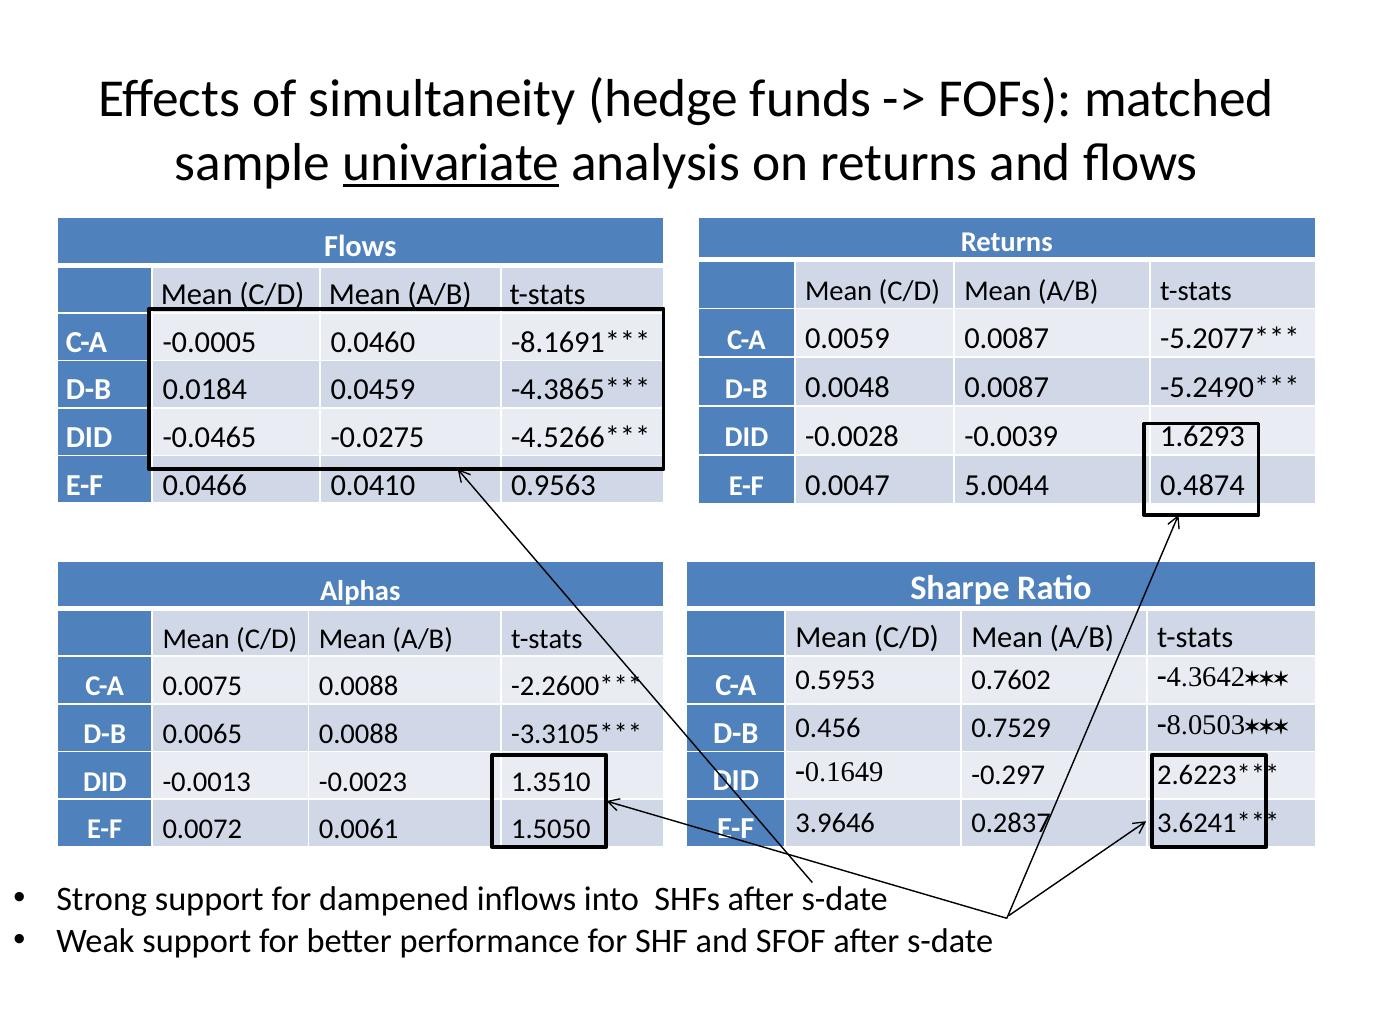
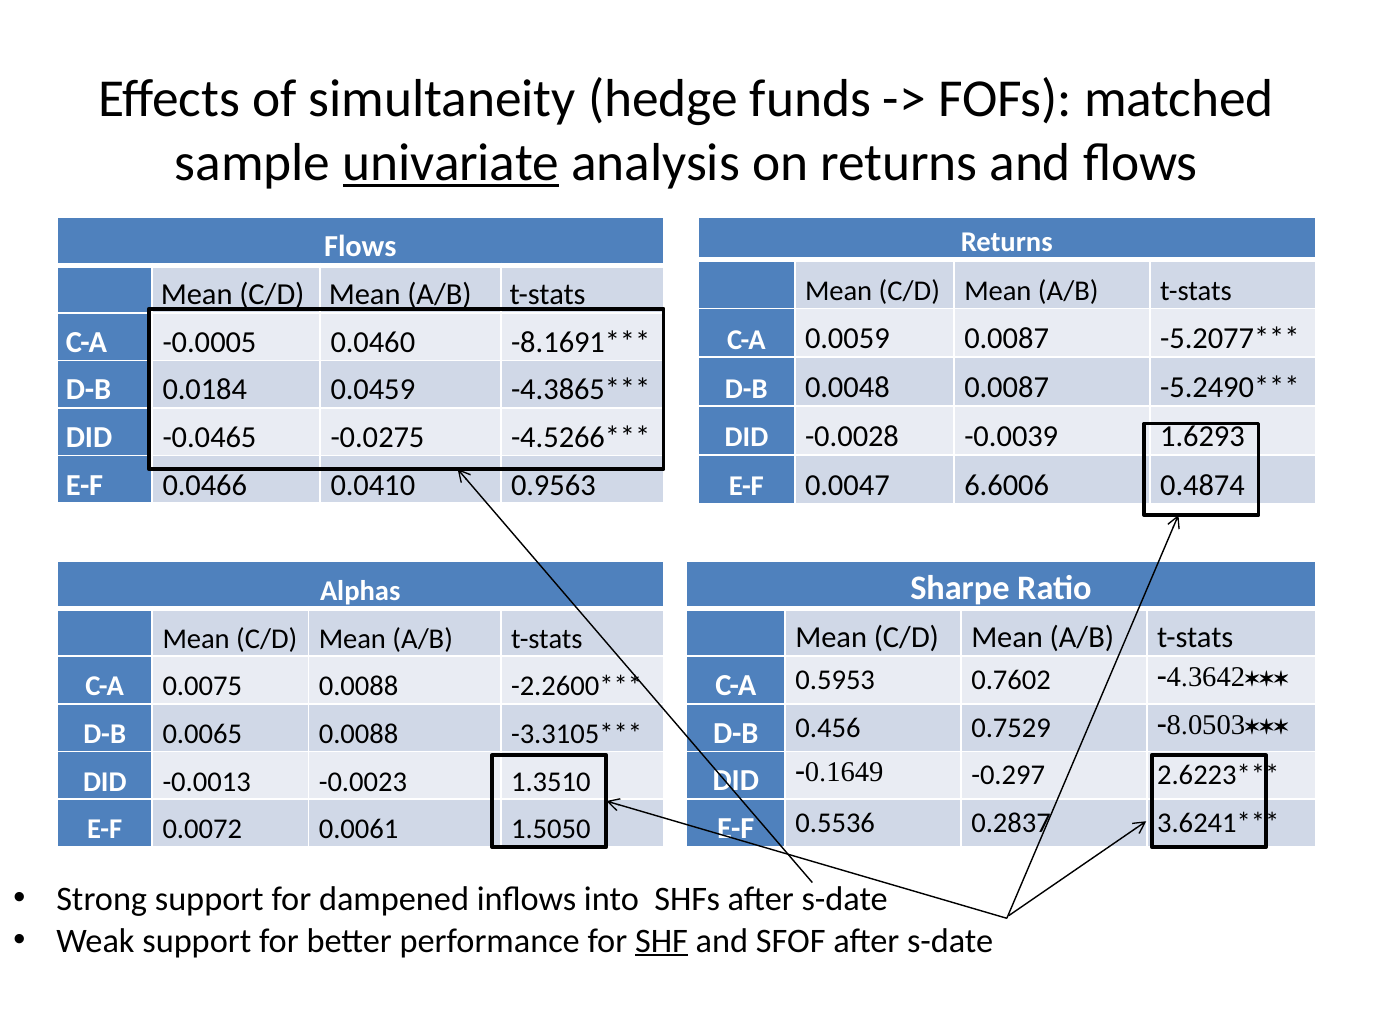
5.0044: 5.0044 -> 6.6006
3.9646: 3.9646 -> 0.5536
SHF underline: none -> present
